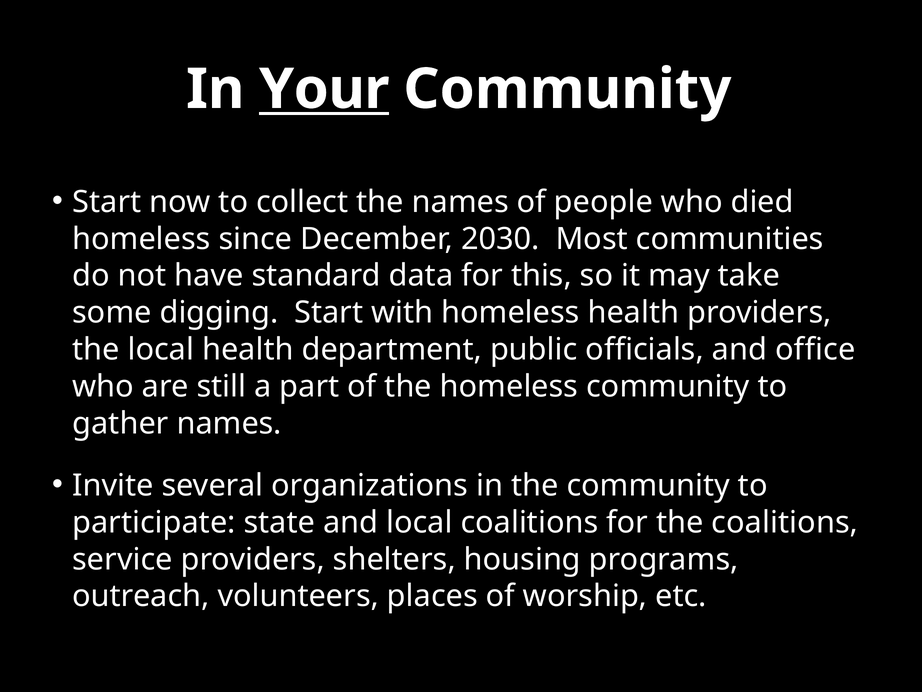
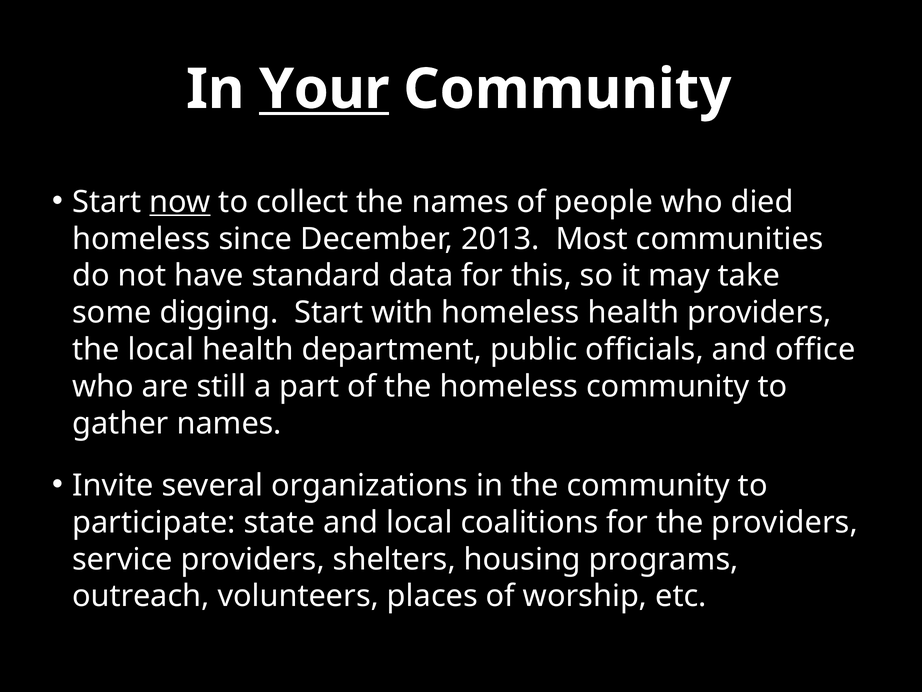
now underline: none -> present
2030: 2030 -> 2013
the coalitions: coalitions -> providers
